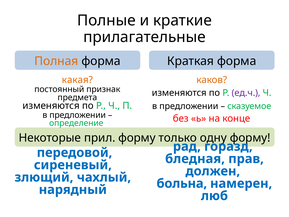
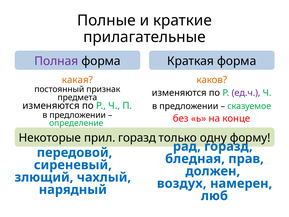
Полная colour: orange -> purple
прил форму: форму -> горазд
больна: больна -> воздух
